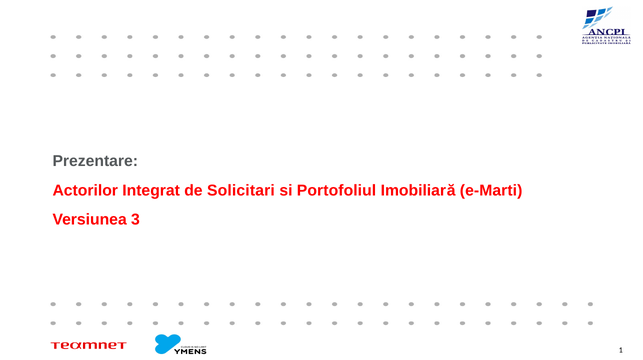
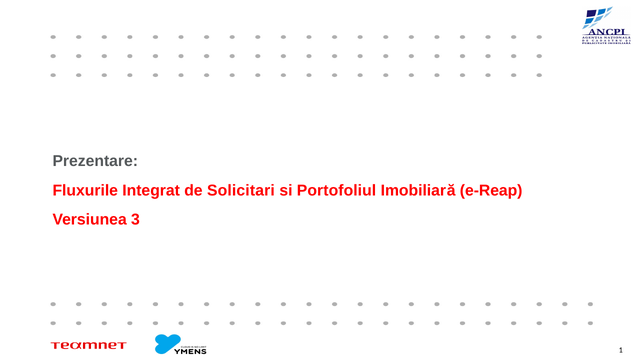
Actorilor: Actorilor -> Fluxurile
e-Marti: e-Marti -> e-Reap
